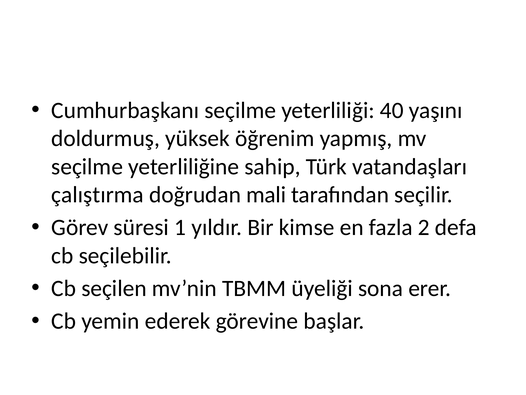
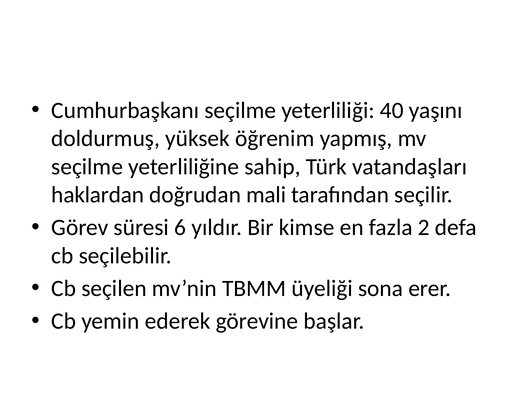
çalıştırma: çalıştırma -> haklardan
1: 1 -> 6
